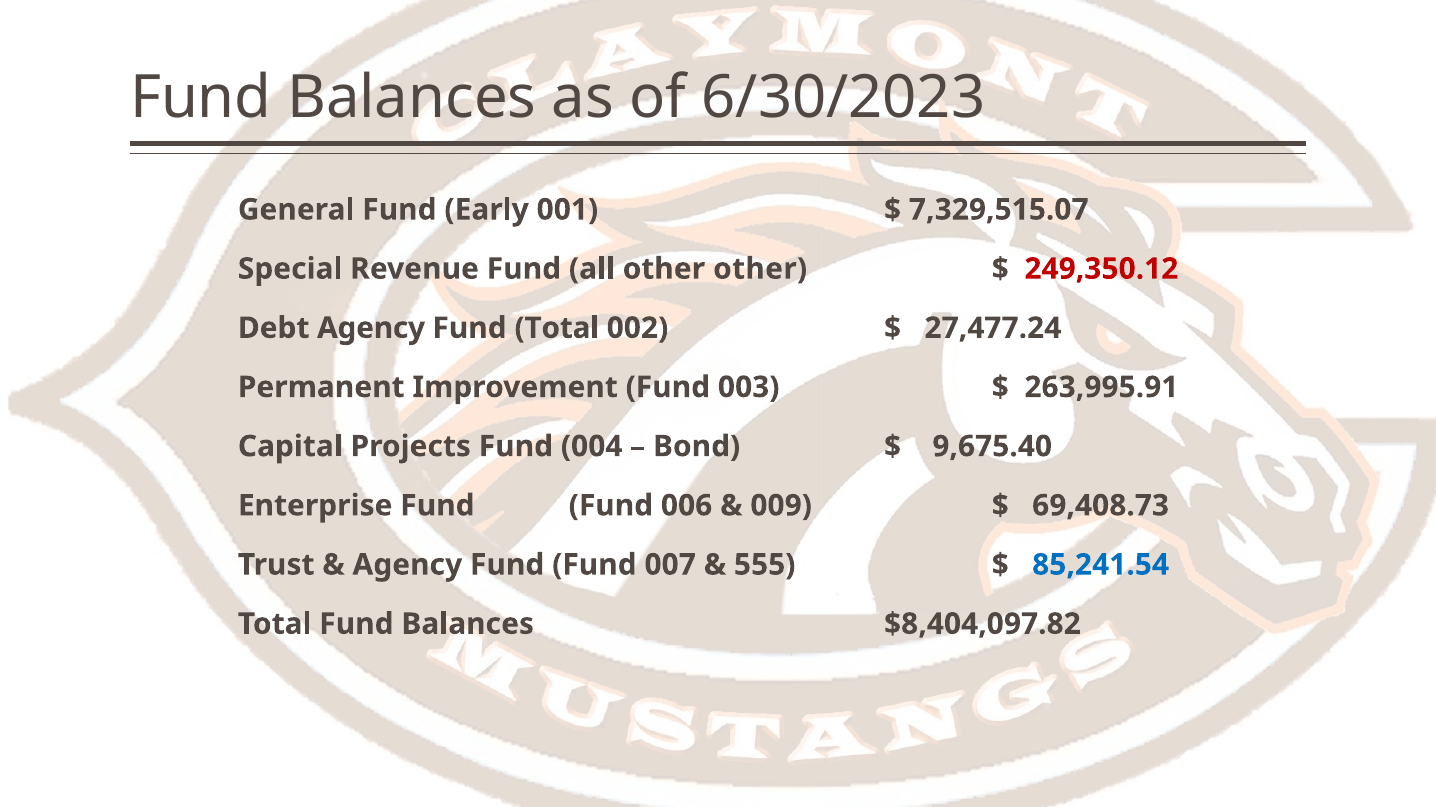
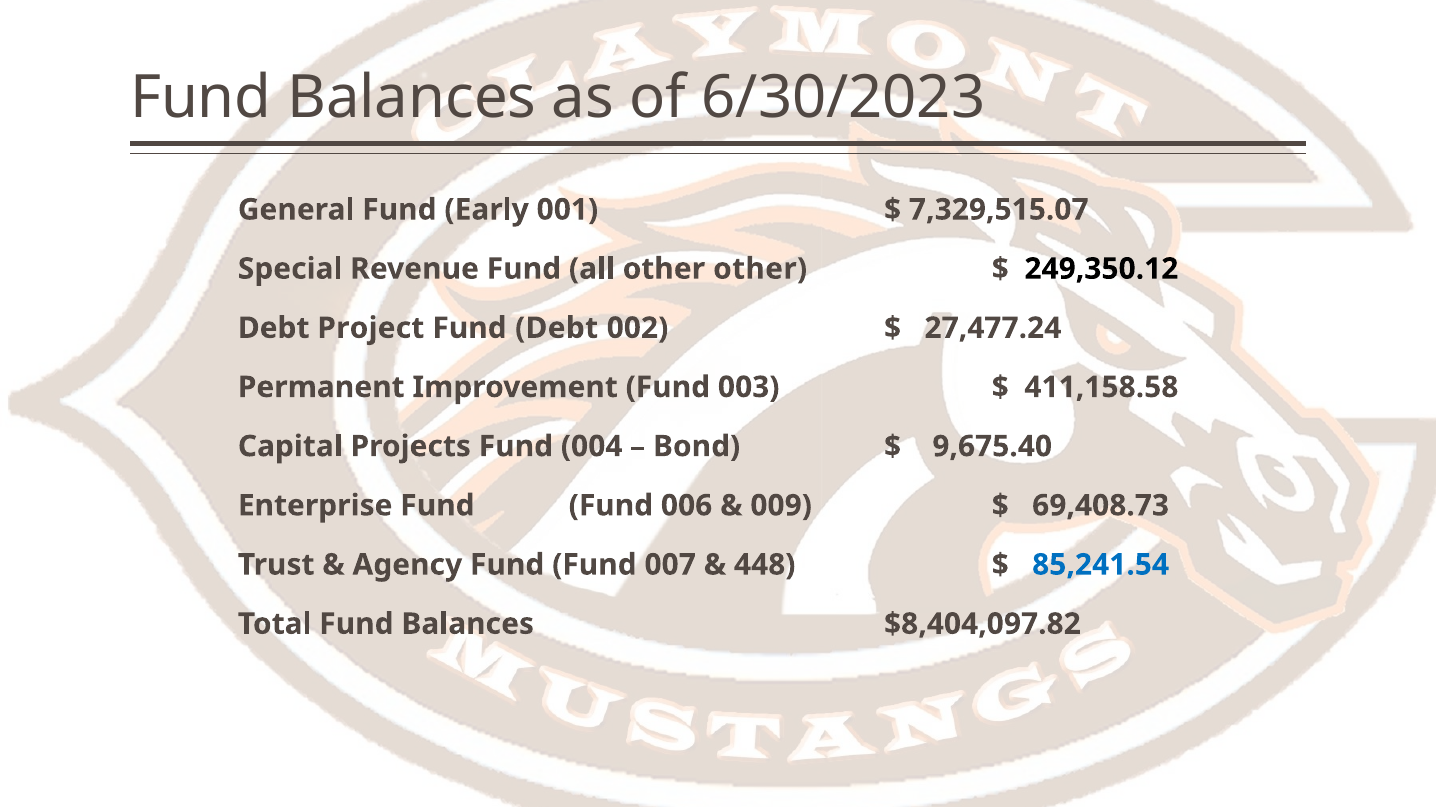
249,350.12 colour: red -> black
Debt Agency: Agency -> Project
Fund Total: Total -> Debt
263,995.91: 263,995.91 -> 411,158.58
555: 555 -> 448
